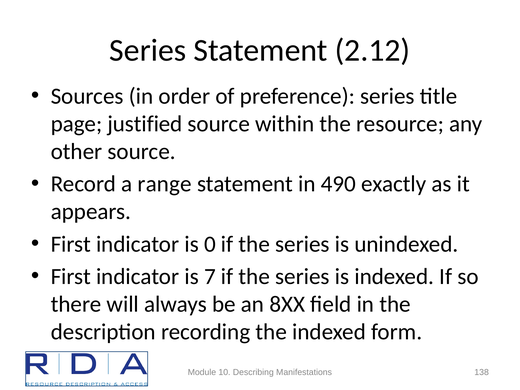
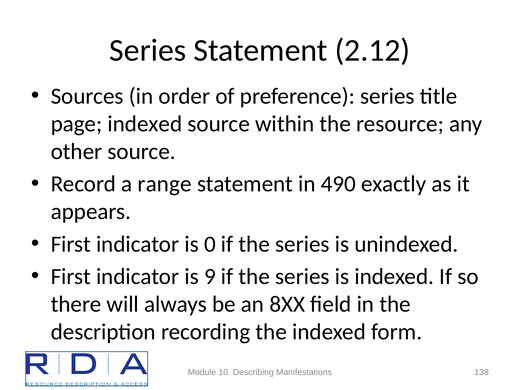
page justified: justified -> indexed
7: 7 -> 9
